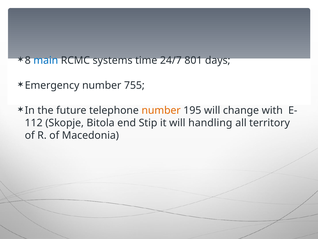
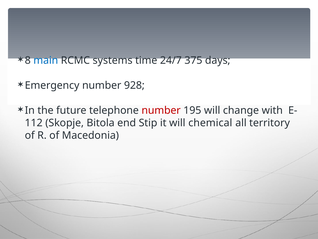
801: 801 -> 375
755: 755 -> 928
number at (161, 110) colour: orange -> red
handling: handling -> chemical
